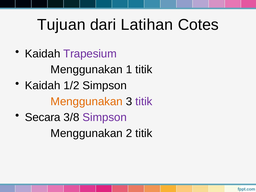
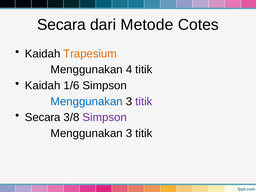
Tujuan at (61, 25): Tujuan -> Secara
Latihan: Latihan -> Metode
Trapesium colour: purple -> orange
1: 1 -> 4
1/2: 1/2 -> 1/6
Menggunakan at (87, 102) colour: orange -> blue
2 at (129, 133): 2 -> 3
